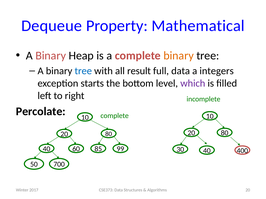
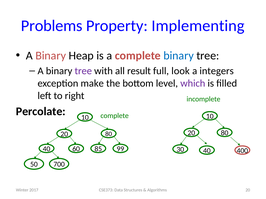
Dequeue: Dequeue -> Problems
Mathematical: Mathematical -> Implementing
binary at (179, 56) colour: orange -> blue
tree at (83, 71) colour: blue -> purple
full data: data -> look
starts: starts -> make
